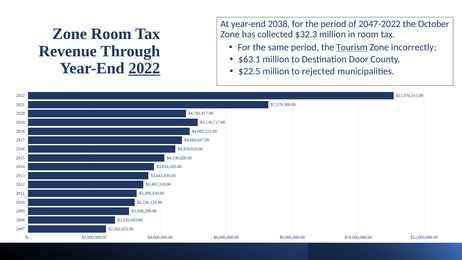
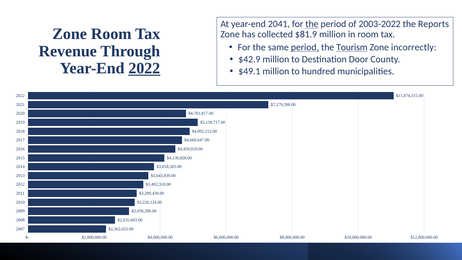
2038: 2038 -> 2041
the at (312, 24) underline: none -> present
2047-2022: 2047-2022 -> 2003-2022
October: October -> Reports
$32.3: $32.3 -> $81.9
period at (305, 47) underline: none -> present
$63.1: $63.1 -> $42.9
$22.5: $22.5 -> $49.1
rejected: rejected -> hundred
